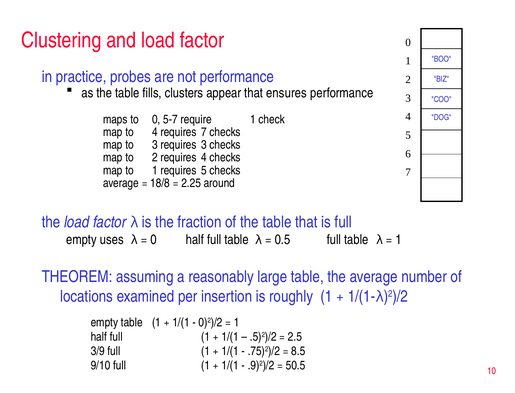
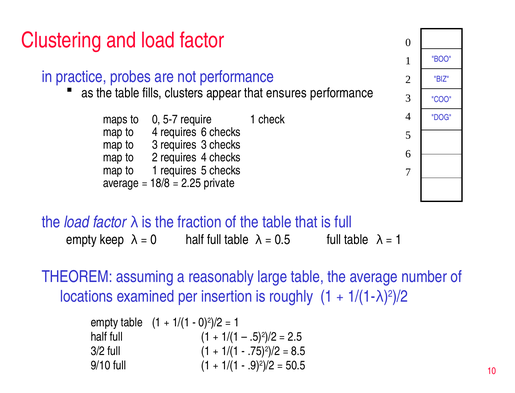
requires 7: 7 -> 6
around: around -> private
uses: uses -> keep
3/9: 3/9 -> 3/2
